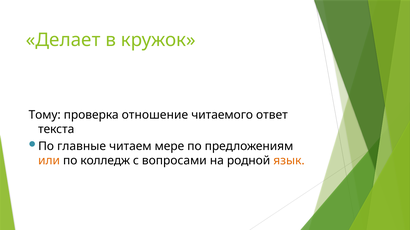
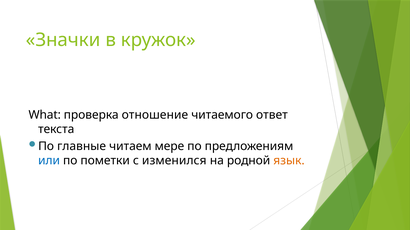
Делает: Делает -> Значки
Тому: Тому -> What
или colour: orange -> blue
колледж: колледж -> пометки
вопросами: вопросами -> изменился
